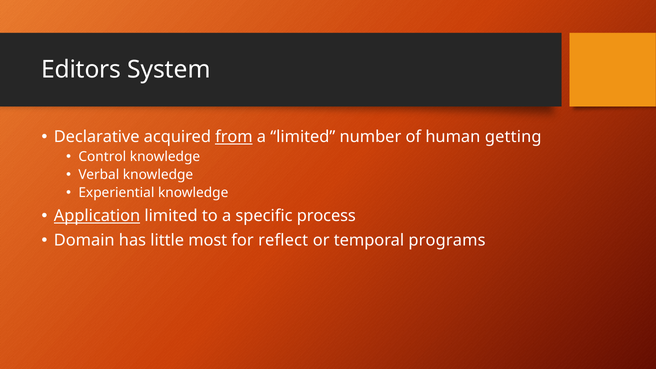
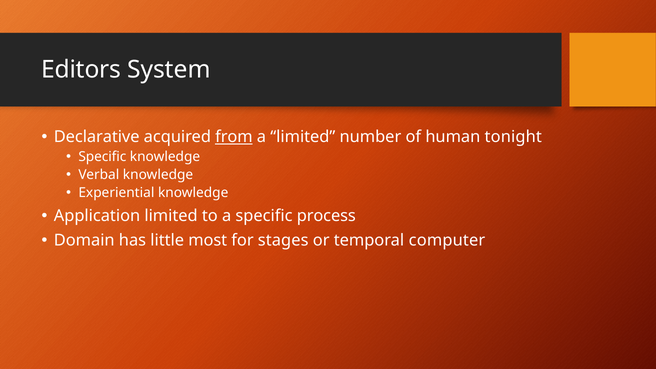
getting: getting -> tonight
Control at (102, 157): Control -> Specific
Application underline: present -> none
reflect: reflect -> stages
programs: programs -> computer
